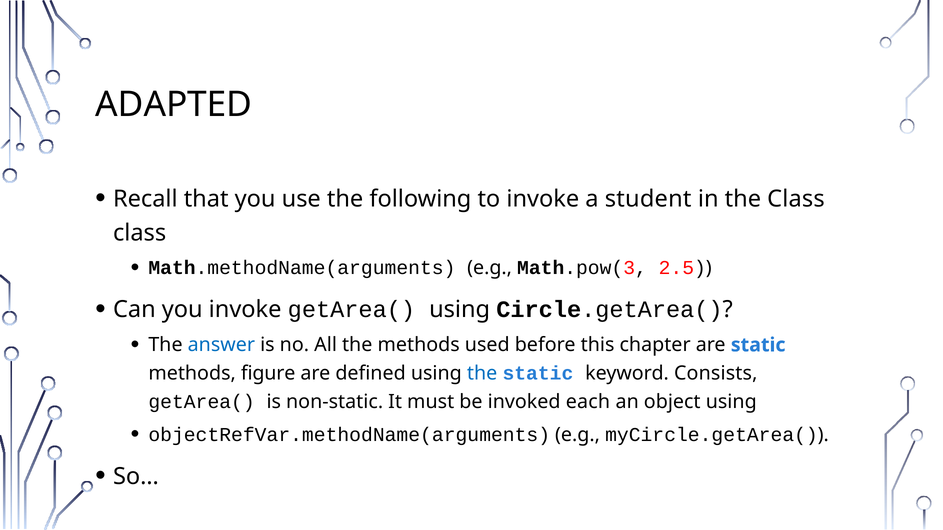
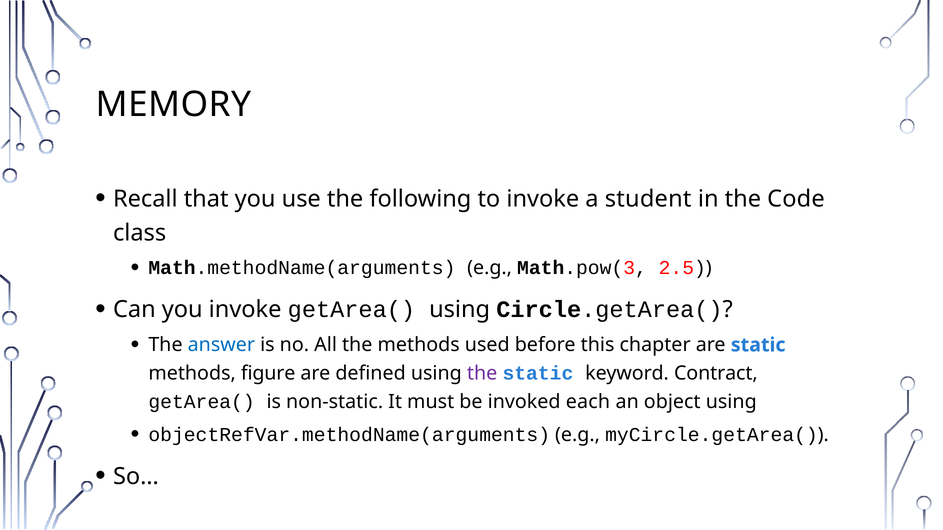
ADAPTED: ADAPTED -> MEMORY
the Class: Class -> Code
the at (482, 374) colour: blue -> purple
Consists: Consists -> Contract
